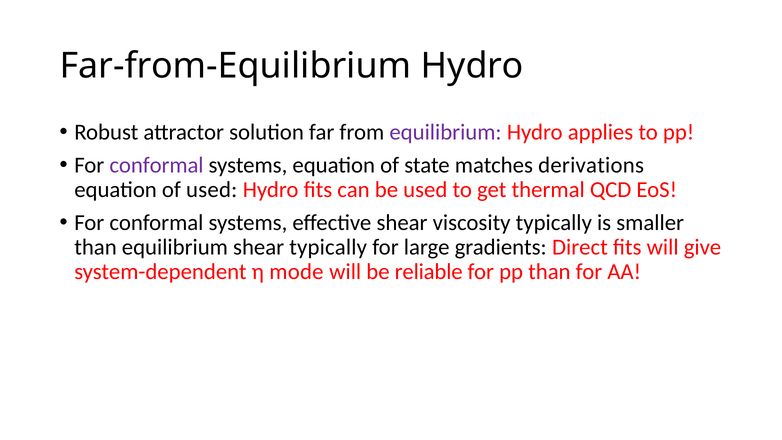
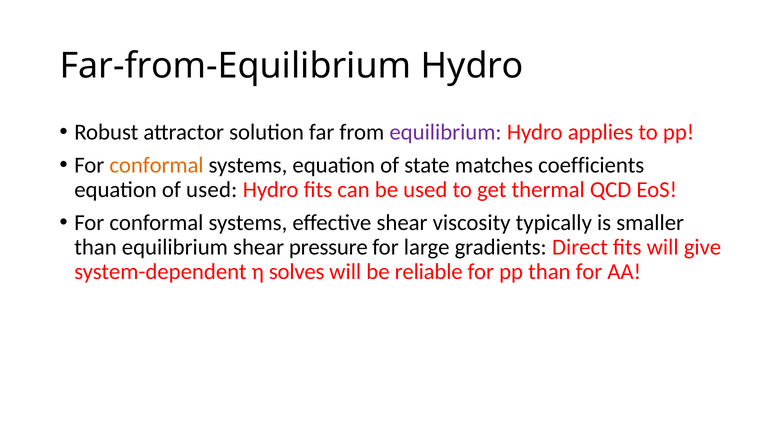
conformal at (157, 165) colour: purple -> orange
derivations: derivations -> coefficients
shear typically: typically -> pressure
mode: mode -> solves
